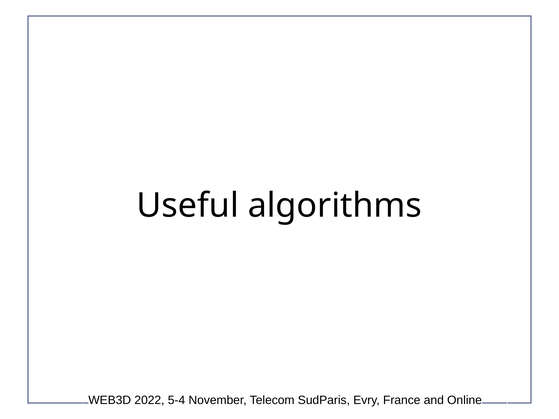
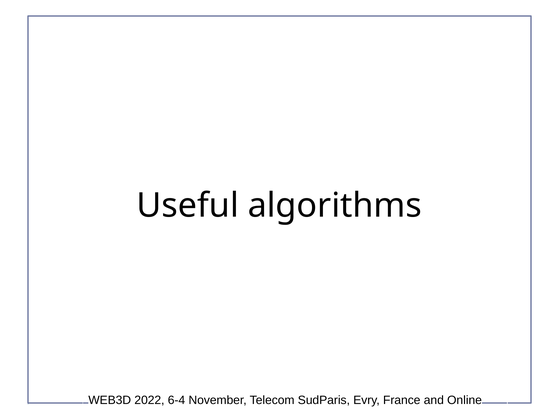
5-4: 5-4 -> 6-4
